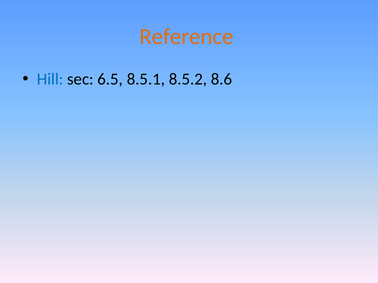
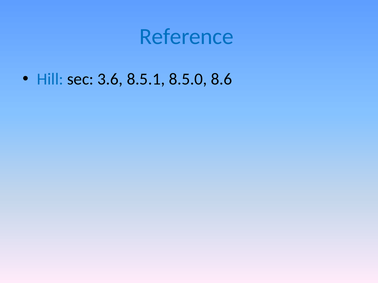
Reference colour: orange -> blue
6.5: 6.5 -> 3.6
8.5.2: 8.5.2 -> 8.5.0
